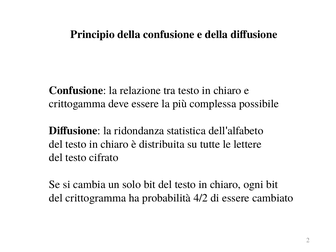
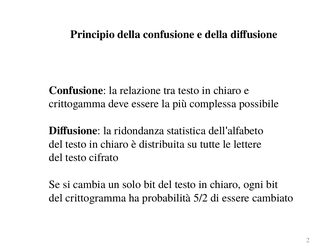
4/2: 4/2 -> 5/2
